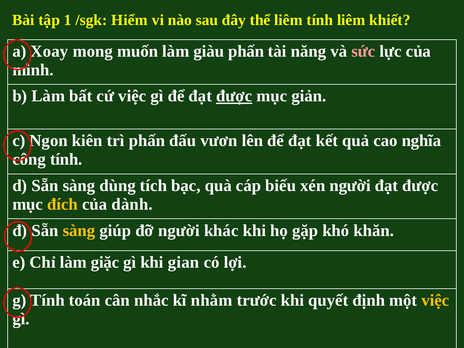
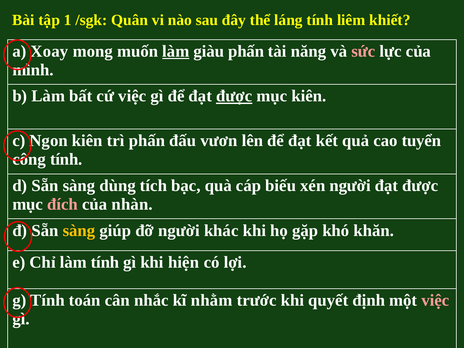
Hiểm: Hiểm -> Quân
thể liêm: liêm -> láng
làm at (176, 51) underline: none -> present
mục giản: giản -> kiên
nghĩa: nghĩa -> tuyển
đích colour: yellow -> pink
dành: dành -> nhàn
làm giặc: giặc -> tính
gian: gian -> hiện
việc at (435, 300) colour: yellow -> pink
